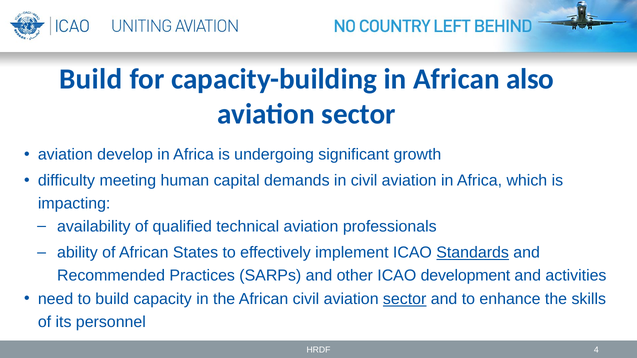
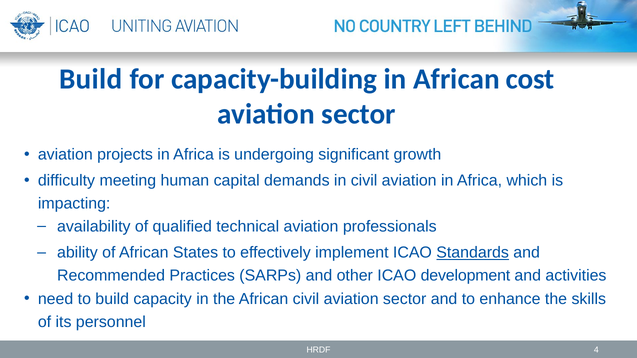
also: also -> cost
develop: develop -> projects
sector at (405, 299) underline: present -> none
